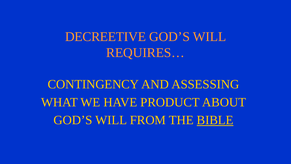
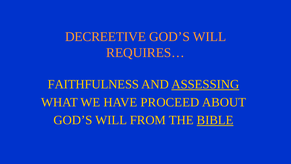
CONTINGENCY: CONTINGENCY -> FAITHFULNESS
ASSESSING underline: none -> present
PRODUCT: PRODUCT -> PROCEED
